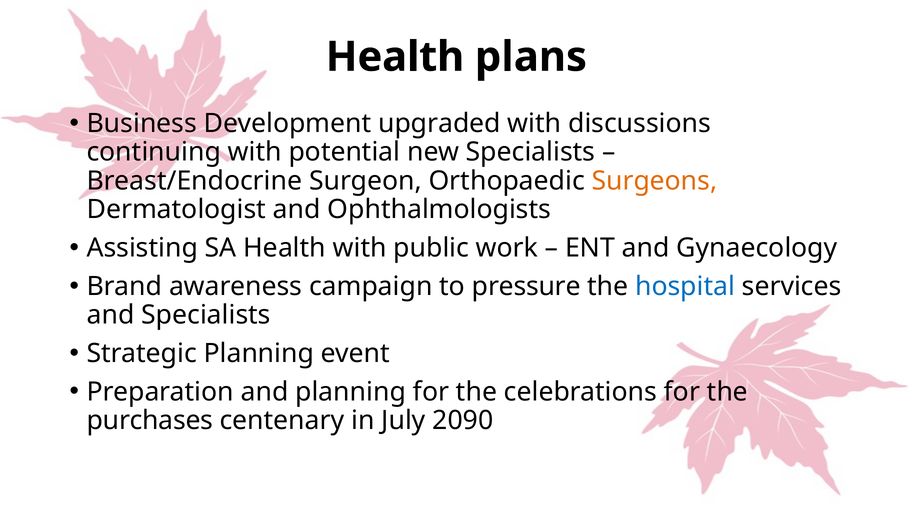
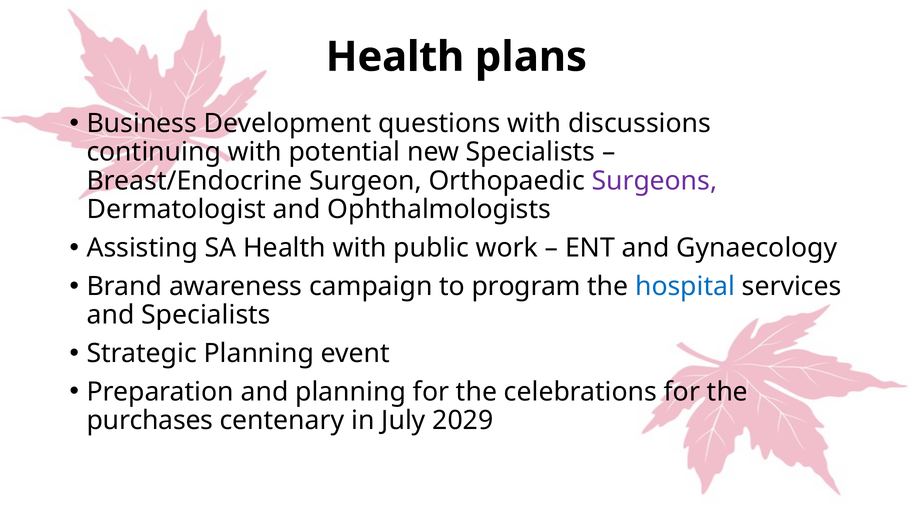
upgraded: upgraded -> questions
Surgeons colour: orange -> purple
pressure: pressure -> program
2090: 2090 -> 2029
